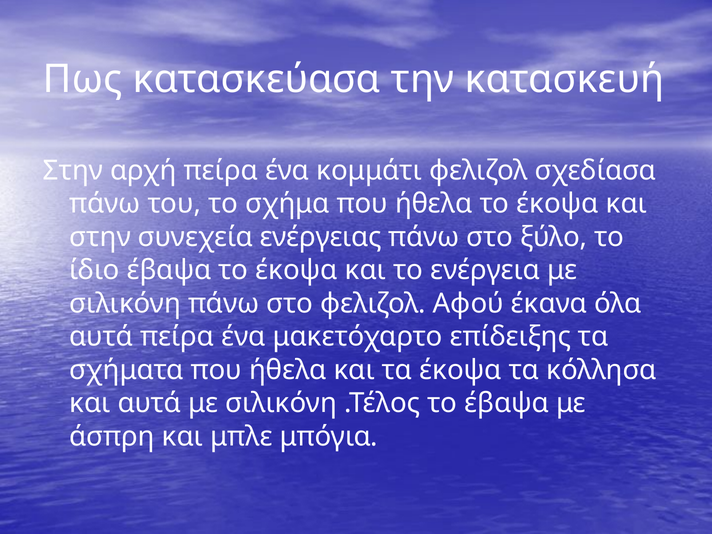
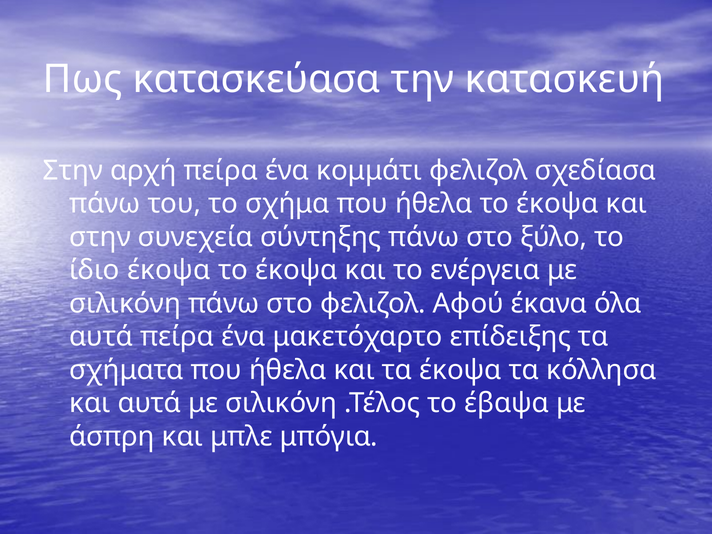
ενέργειας: ενέργειας -> σύντηξης
ίδιο έβαψα: έβαψα -> έκοψα
